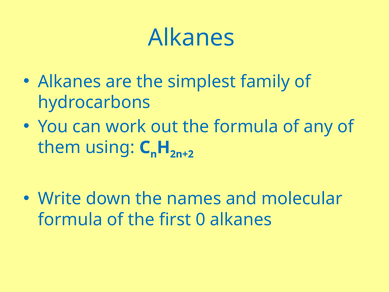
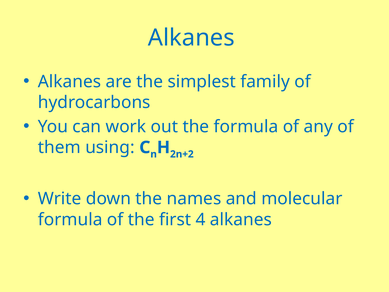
0: 0 -> 4
